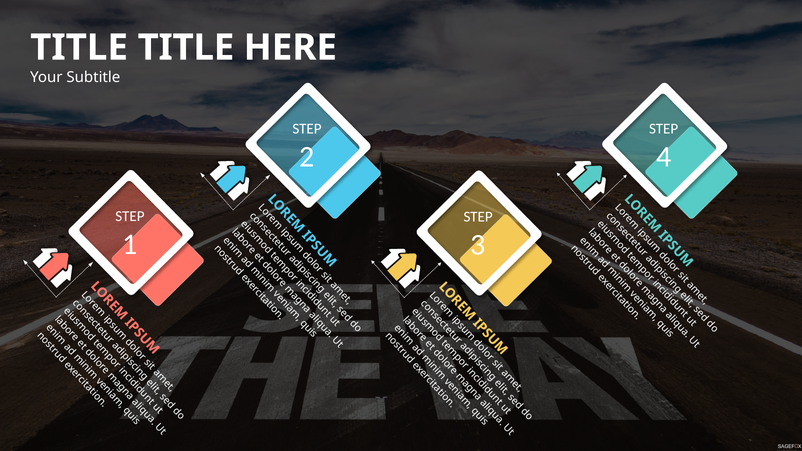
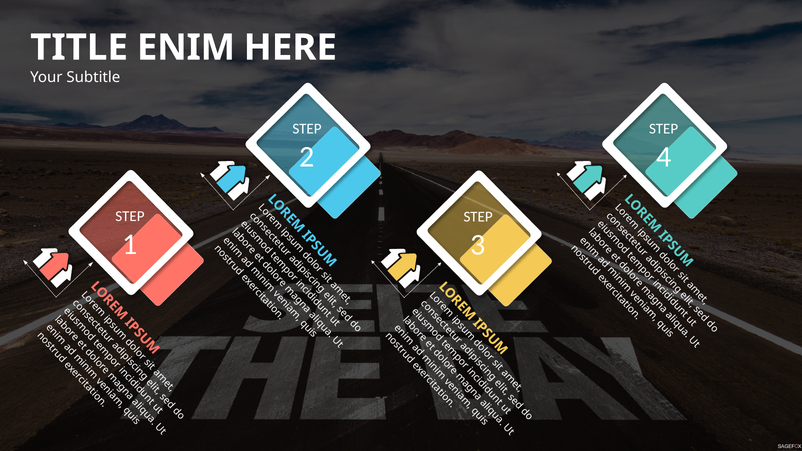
TITLE at (186, 48): TITLE -> ENIM
